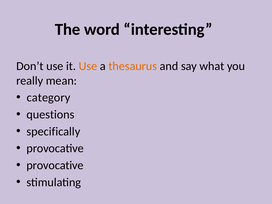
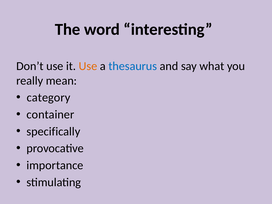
thesaurus colour: orange -> blue
questions: questions -> container
provocative at (55, 165): provocative -> importance
